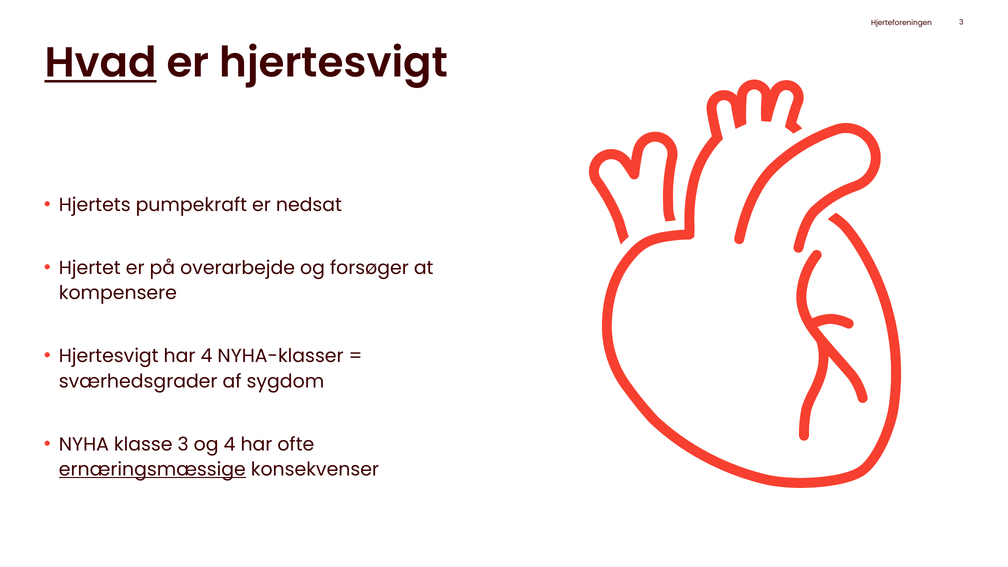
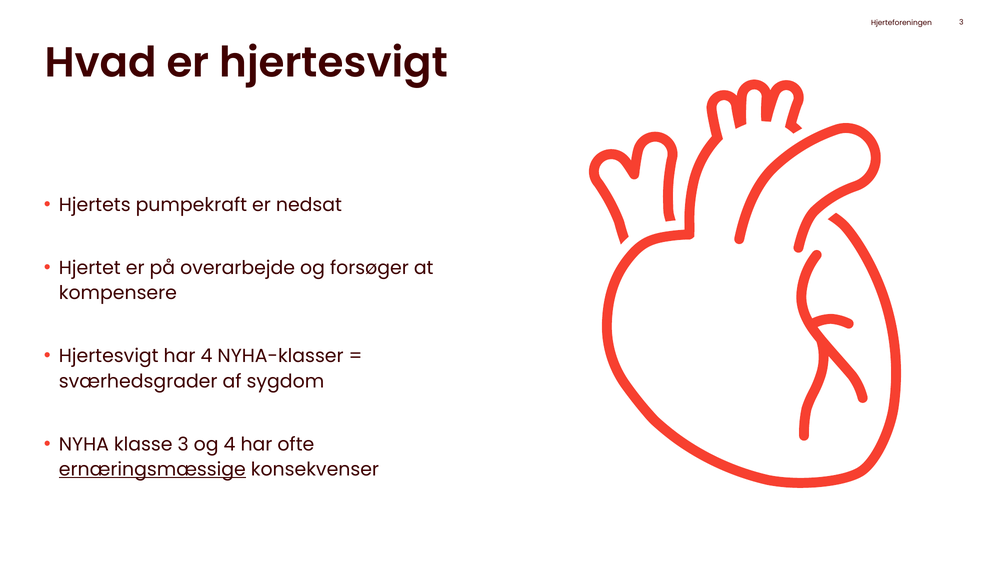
Hvad underline: present -> none
